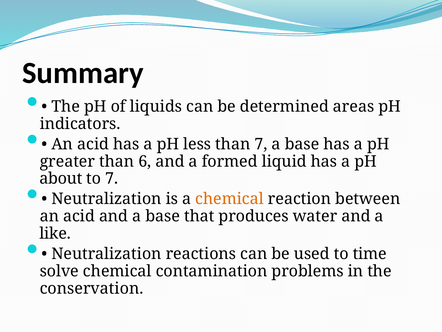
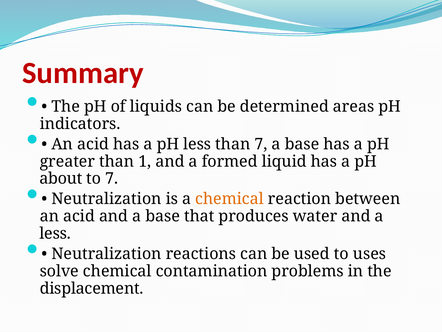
Summary colour: black -> red
6: 6 -> 1
like at (55, 233): like -> less
time: time -> uses
conservation: conservation -> displacement
